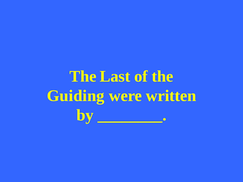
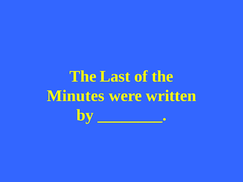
Guiding: Guiding -> Minutes
